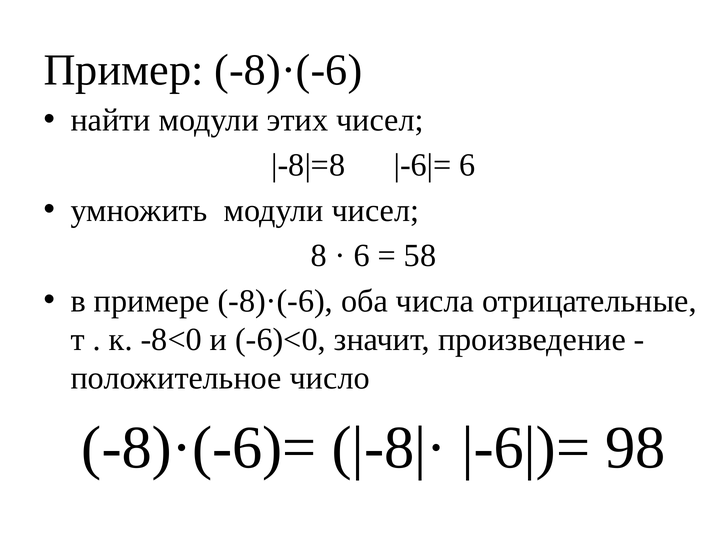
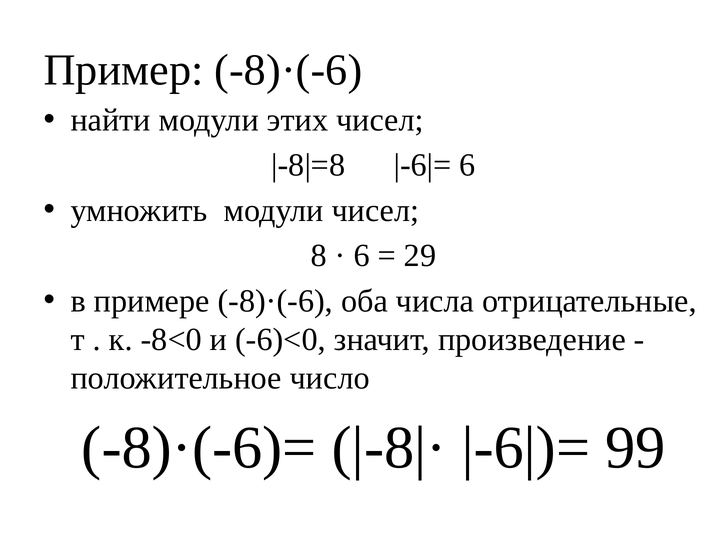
58: 58 -> 29
98: 98 -> 99
